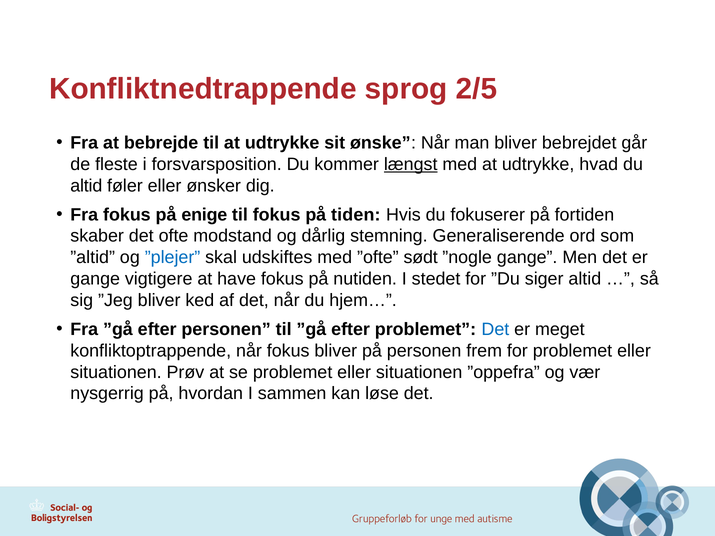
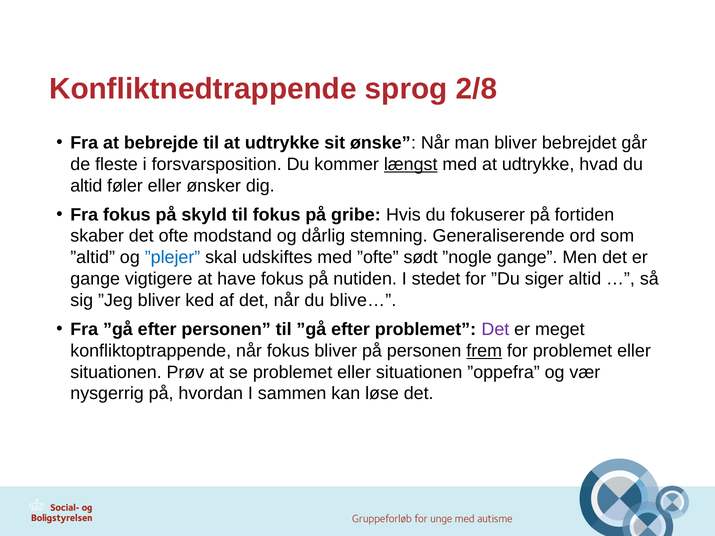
2/5: 2/5 -> 2/8
enige: enige -> skyld
tiden: tiden -> gribe
hjem…: hjem… -> blive…
Det at (495, 329) colour: blue -> purple
frem underline: none -> present
